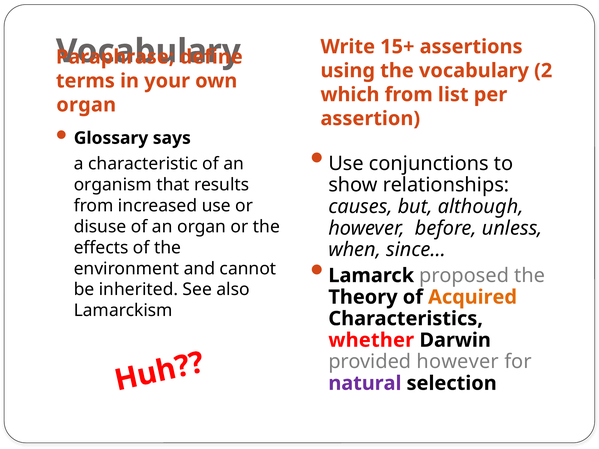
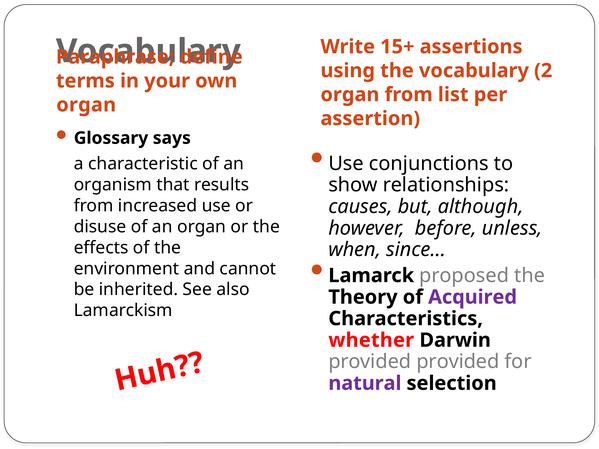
which at (350, 95): which -> organ
Acquired colour: orange -> purple
provided however: however -> provided
